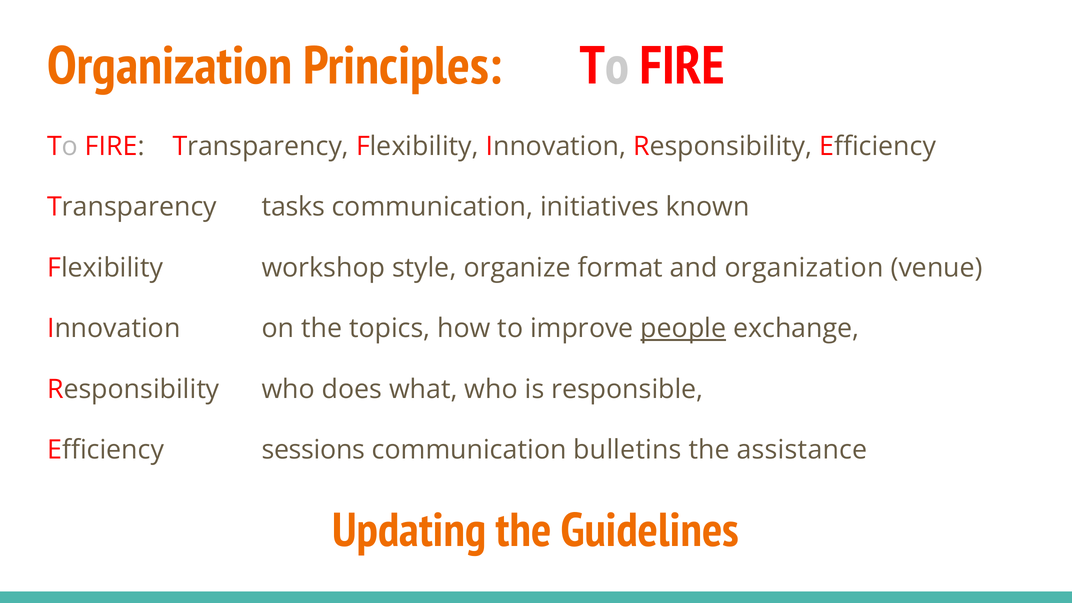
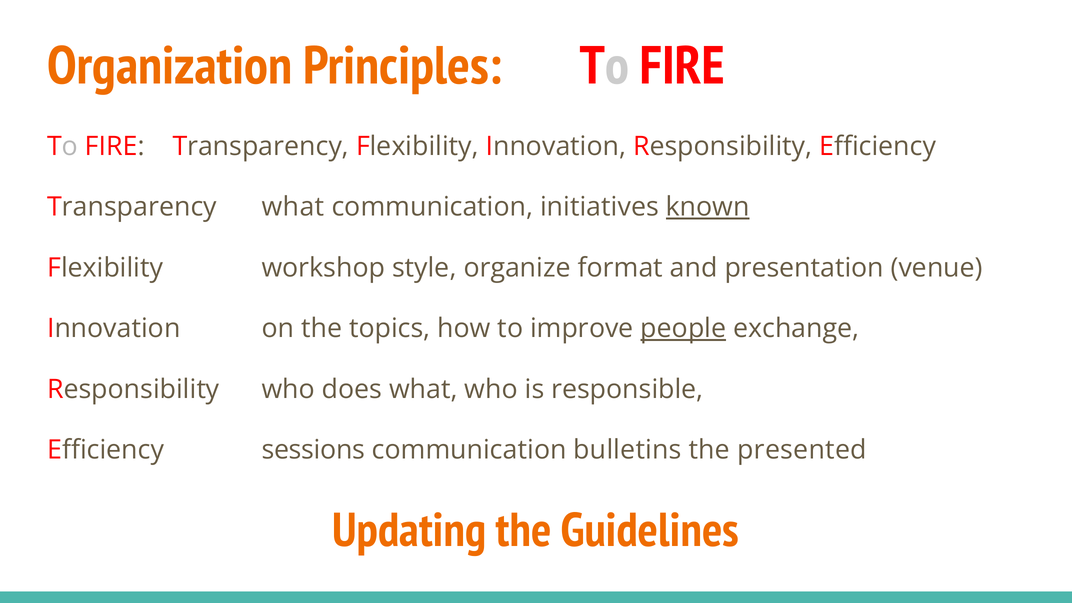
Transparency tasks: tasks -> what
known underline: none -> present
and organization: organization -> presentation
assistance: assistance -> presented
